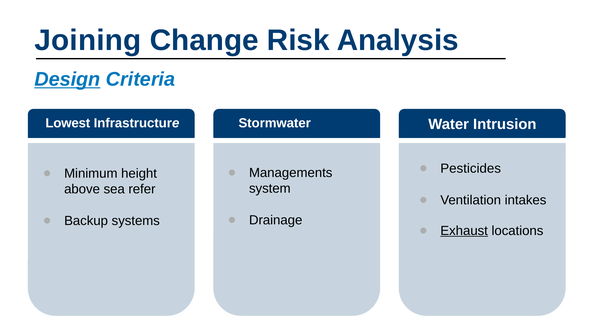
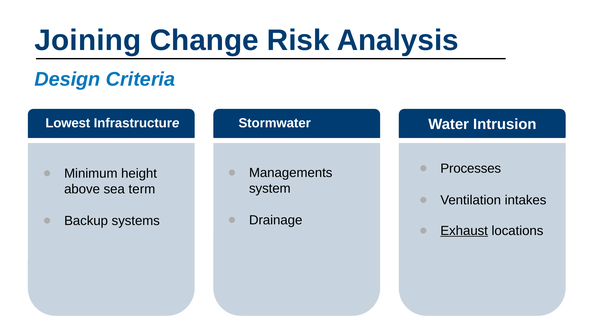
Design underline: present -> none
Pesticides: Pesticides -> Processes
refer: refer -> term
